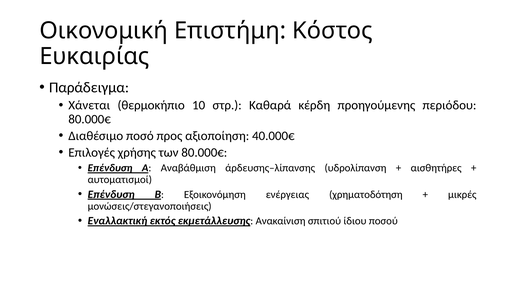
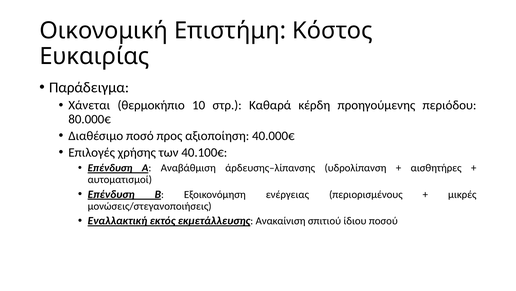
των 80.000€: 80.000€ -> 40.100€
χρηματοδότηση: χρηματοδότηση -> περιορισμένους
